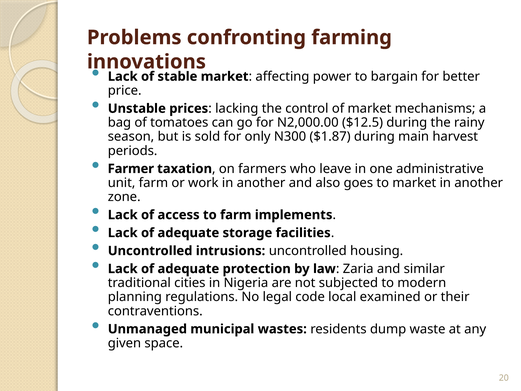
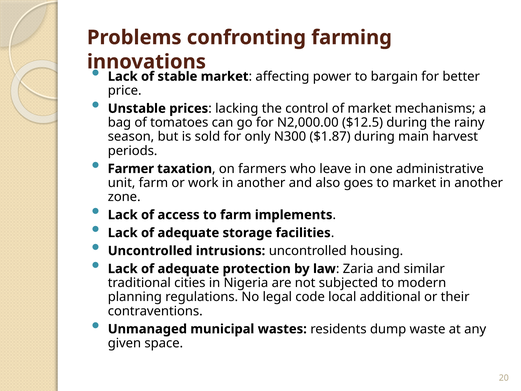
examined: examined -> additional
